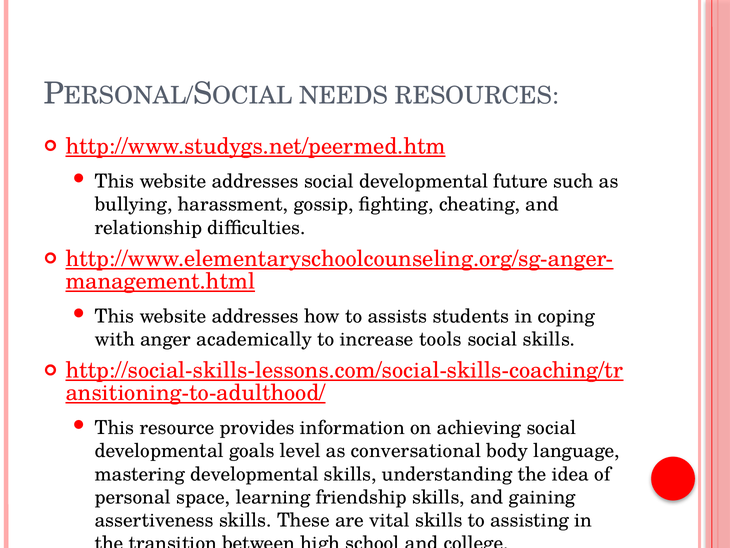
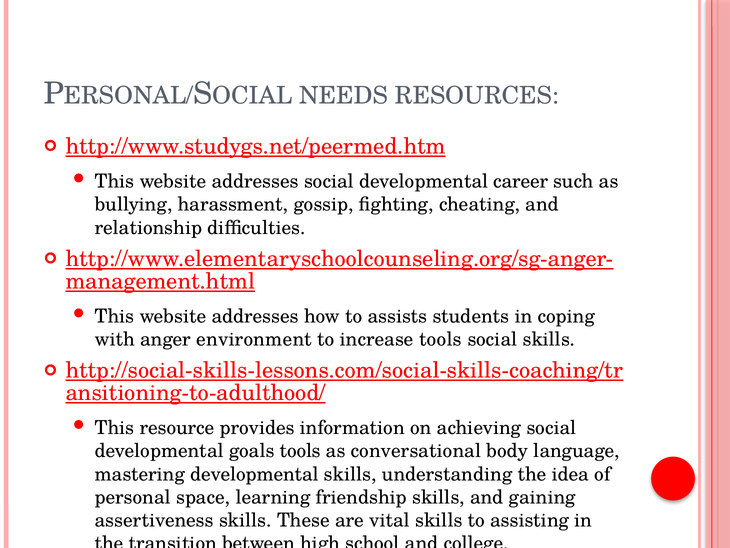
future: future -> career
academically: academically -> environment
goals level: level -> tools
